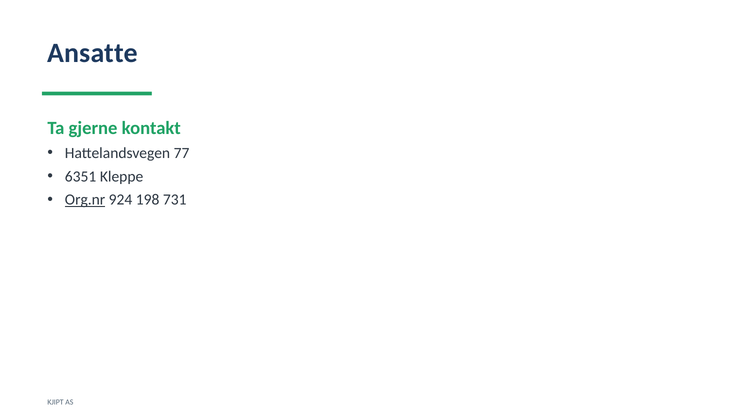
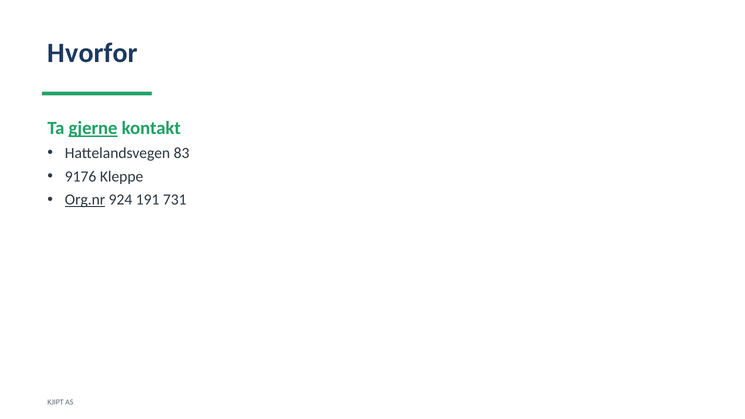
Ansatte: Ansatte -> Hvorfor
gjerne underline: none -> present
77: 77 -> 83
6351: 6351 -> 9176
198: 198 -> 191
